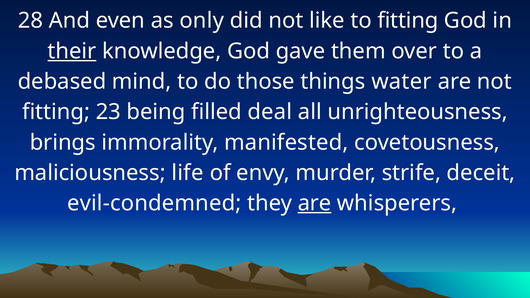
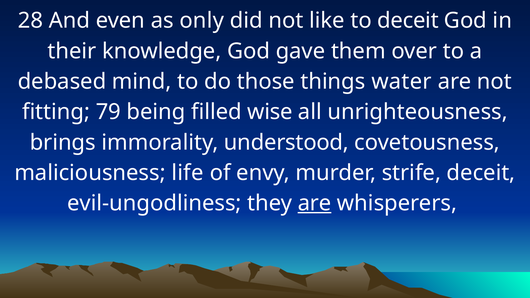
to fitting: fitting -> deceit
their underline: present -> none
23: 23 -> 79
deal: deal -> wise
manifested: manifested -> understood
evil-condemned: evil-condemned -> evil-ungodliness
